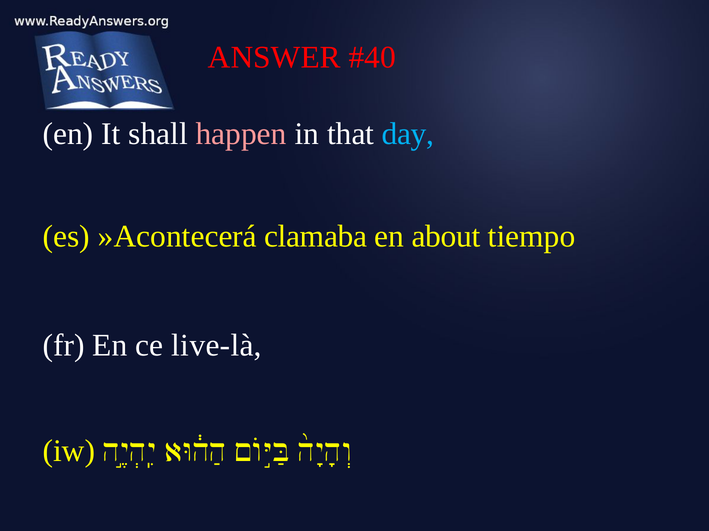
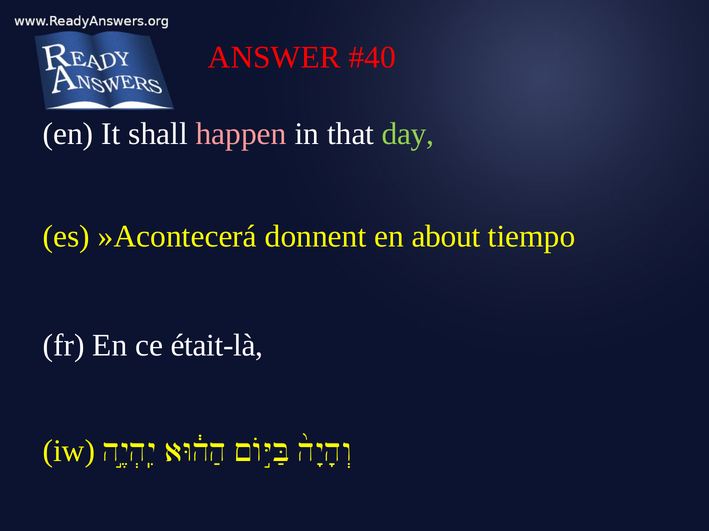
day colour: light blue -> light green
clamaba: clamaba -> donnent
live-là: live-là -> était-là
